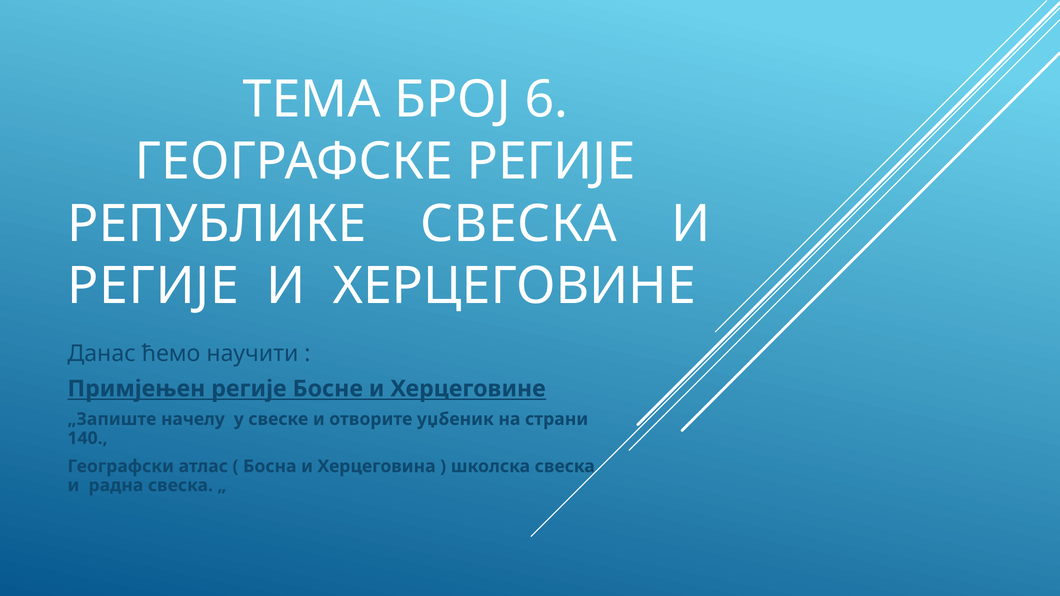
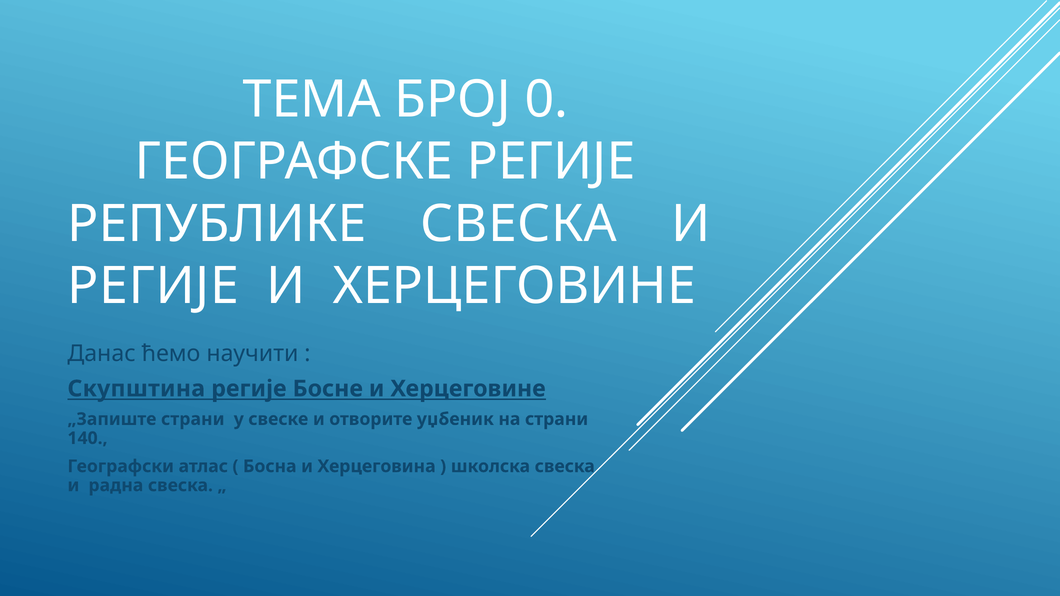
6: 6 -> 0
Примјењен: Примјењен -> Скупштина
„Запиште начелу: начелу -> страни
